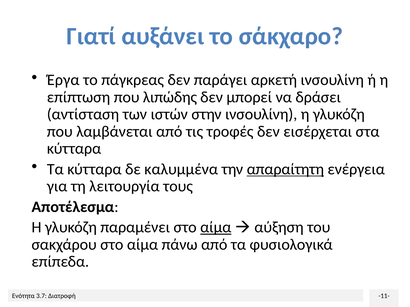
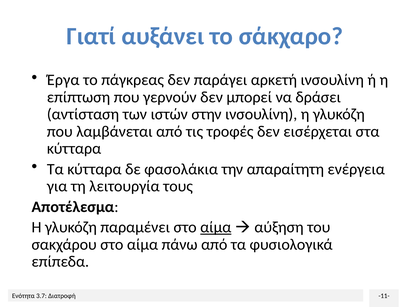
λιπώδης: λιπώδης -> γερνούν
καλυμμένα: καλυμμένα -> φασολάκια
απαραίτητη underline: present -> none
